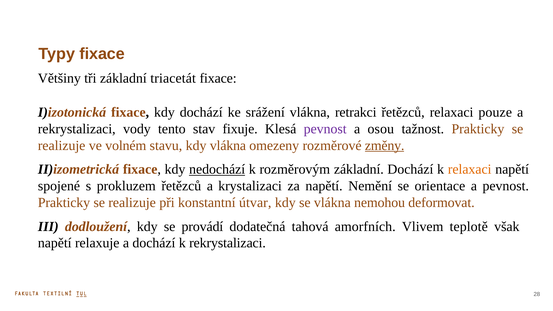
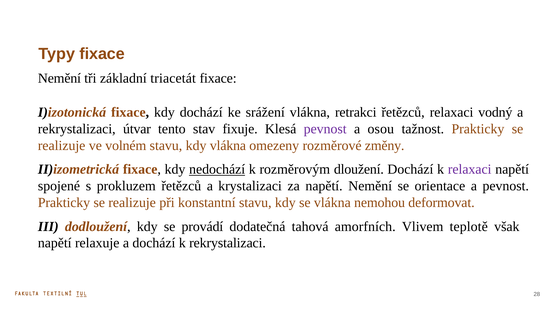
Většiny at (59, 78): Většiny -> Nemění
pouze: pouze -> vodný
vody: vody -> útvar
změny underline: present -> none
rozměrovým základní: základní -> dloužení
relaxaci at (470, 169) colour: orange -> purple
konstantní útvar: útvar -> stavu
